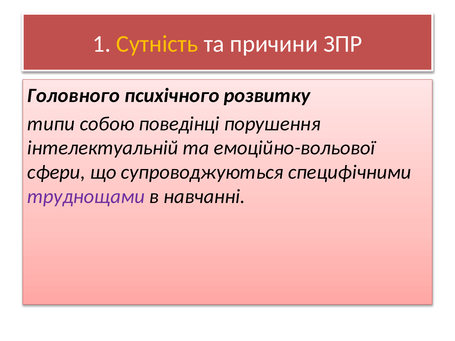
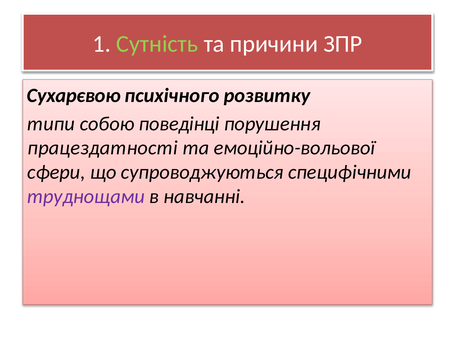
Сутність colour: yellow -> light green
Головного: Головного -> Сухарєвою
інтелектуальній: інтелектуальній -> працездатності
